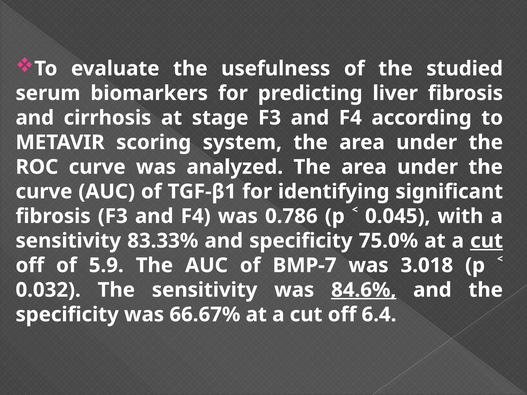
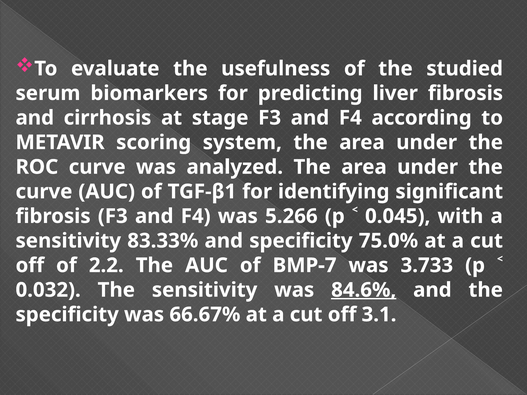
0.786: 0.786 -> 5.266
cut at (487, 241) underline: present -> none
5.9: 5.9 -> 2.2
3.018: 3.018 -> 3.733
6.4: 6.4 -> 3.1
